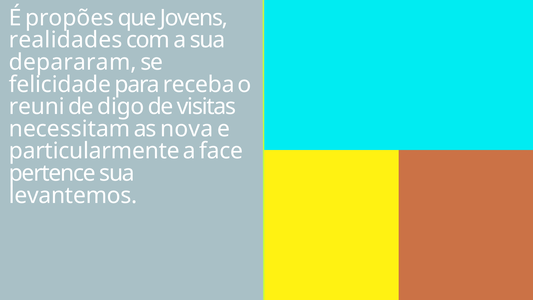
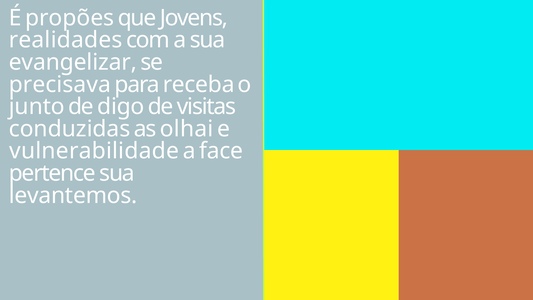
depararam: depararam -> evangelizar
felicidade: felicidade -> precisava
reuni: reuni -> junto
necessitam: necessitam -> conduzidas
nova: nova -> olhai
particularmente: particularmente -> vulnerabilidade
